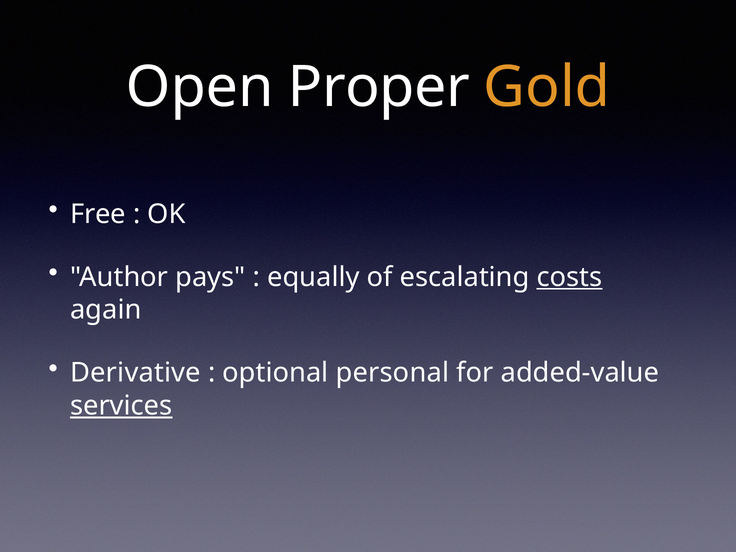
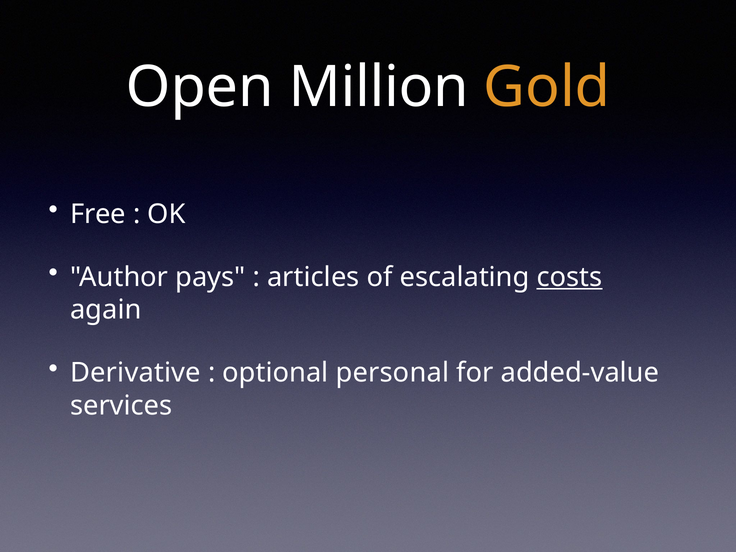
Proper: Proper -> Million
equally: equally -> articles
services underline: present -> none
